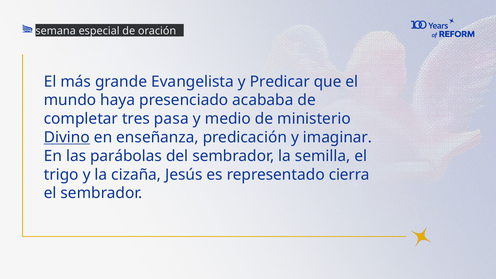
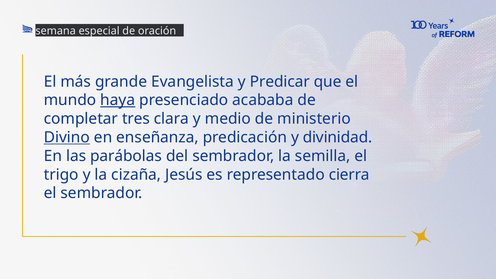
haya underline: none -> present
pasa: pasa -> clara
imaginar: imaginar -> divinidad
